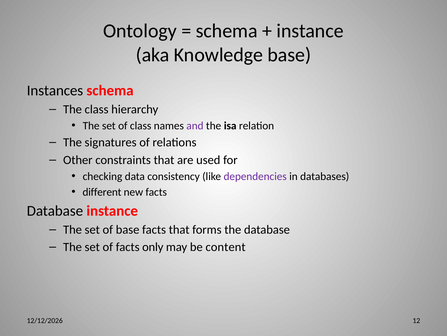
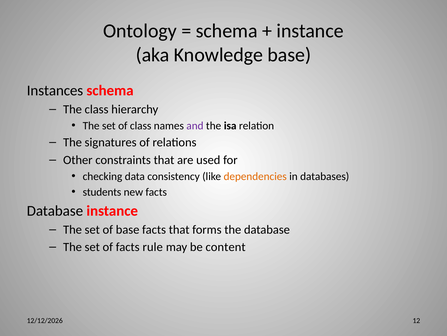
dependencies colour: purple -> orange
different: different -> students
only: only -> rule
